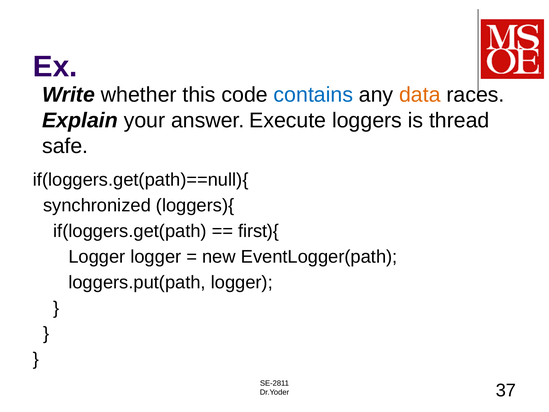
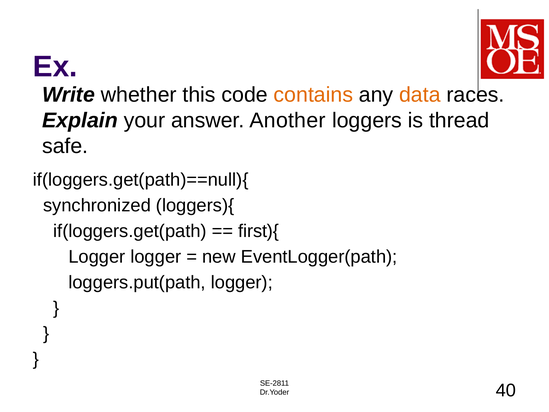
contains colour: blue -> orange
Execute: Execute -> Another
37: 37 -> 40
